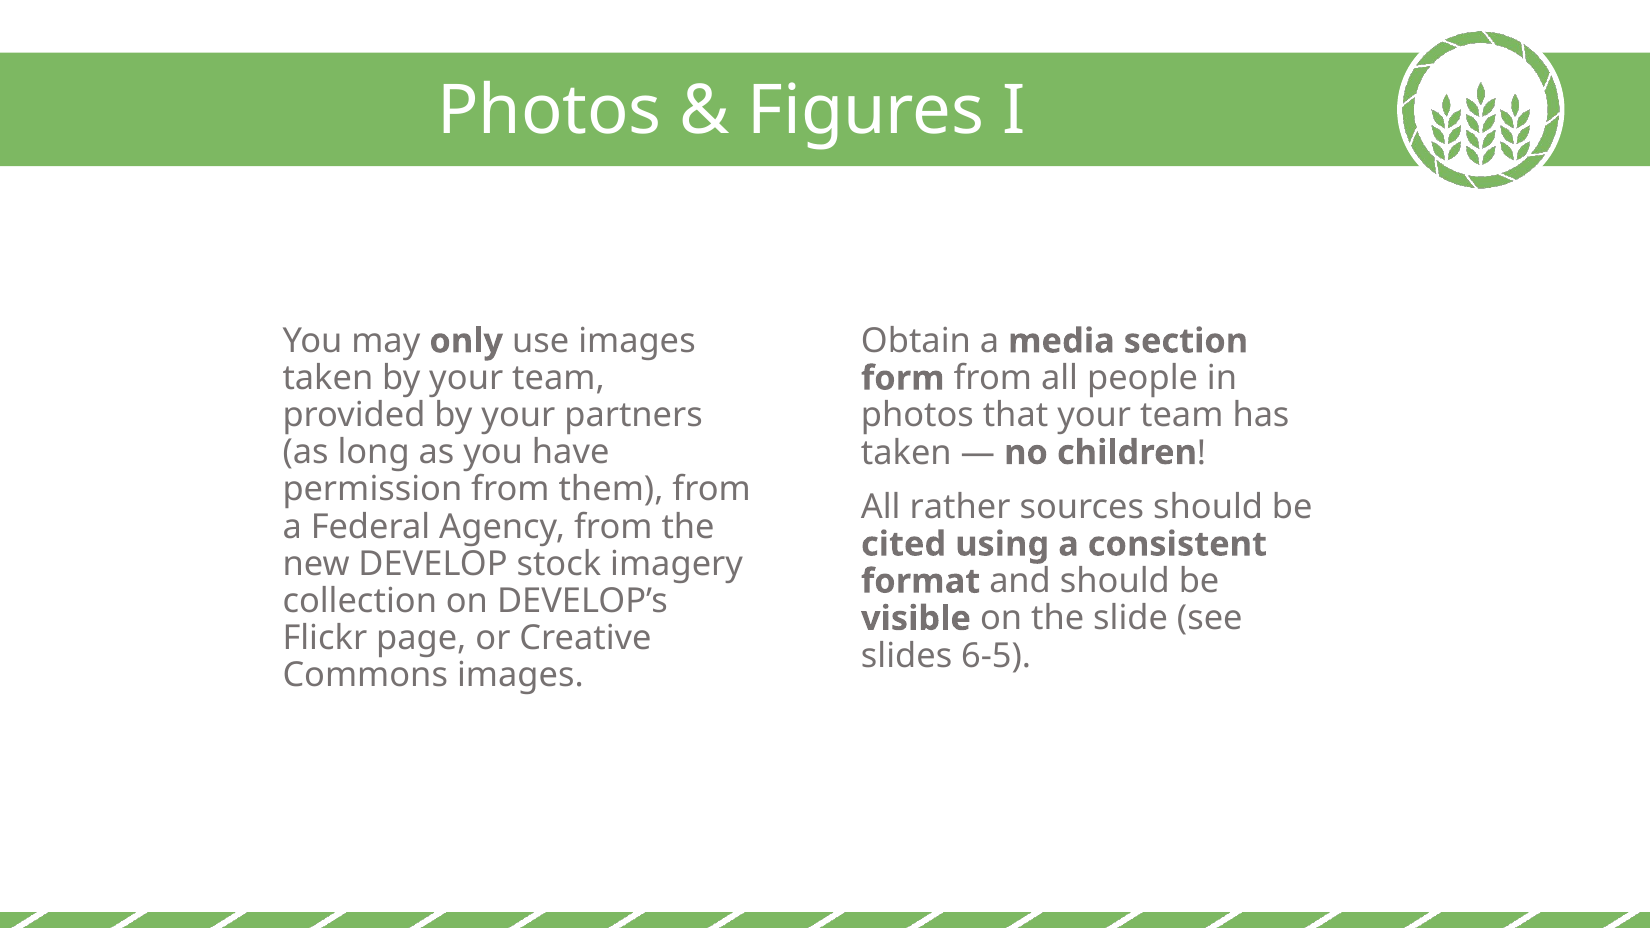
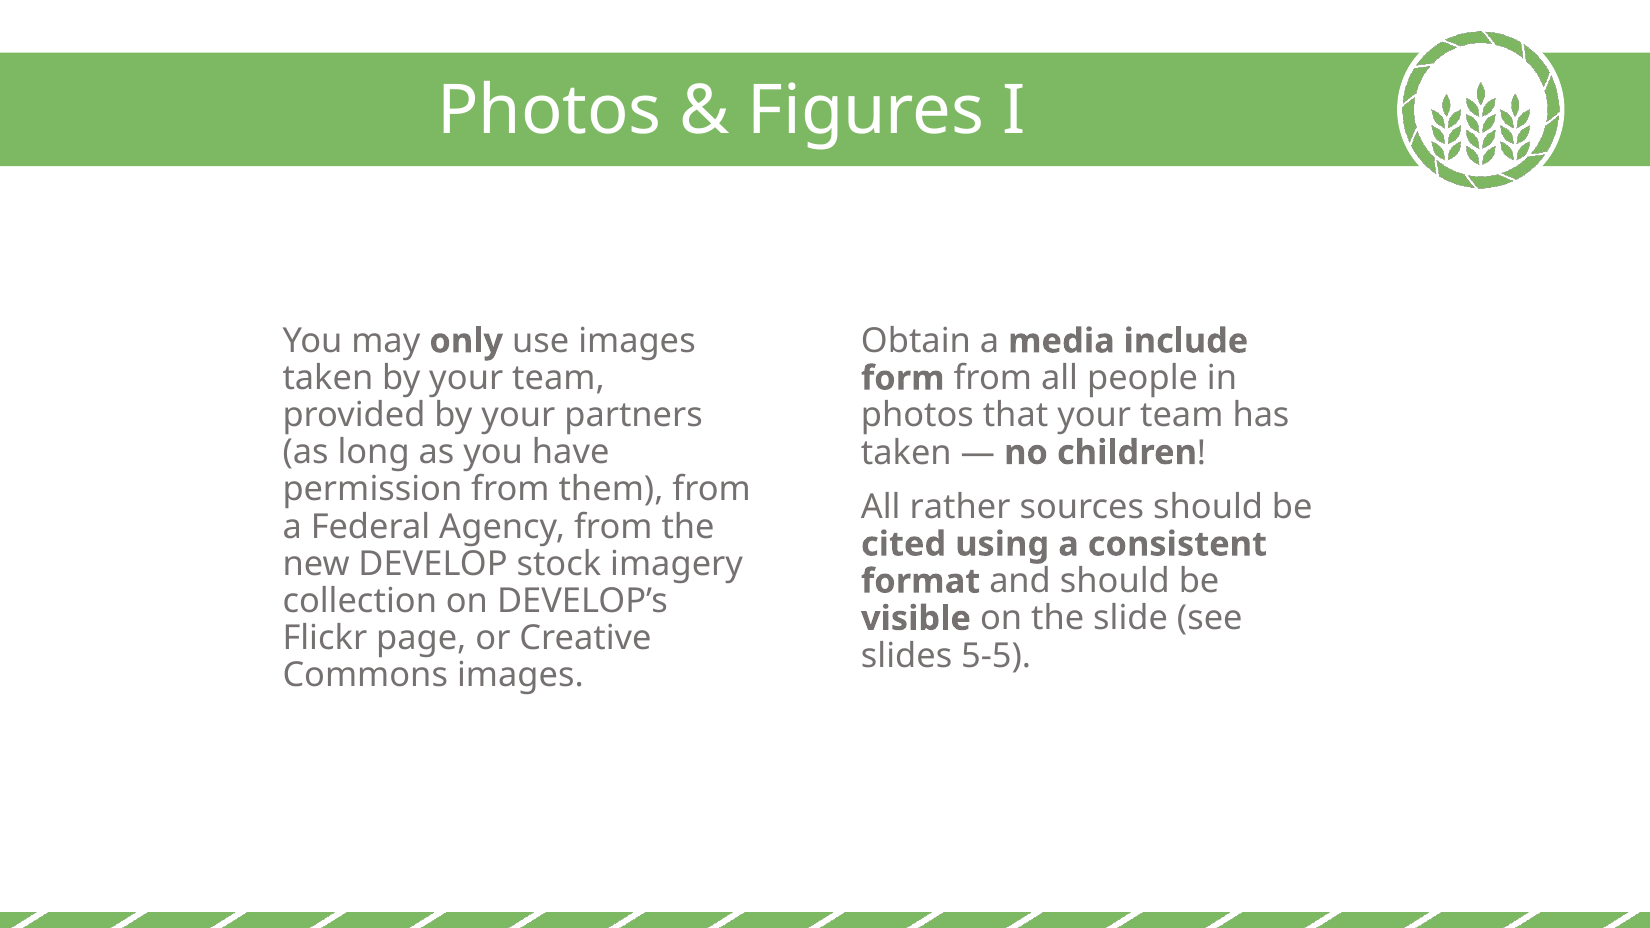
section: section -> include
6-5: 6-5 -> 5-5
